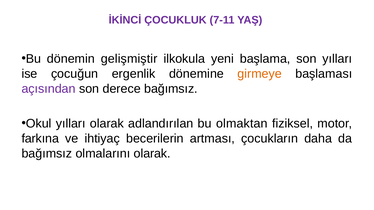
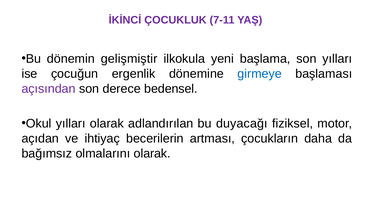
girmeye colour: orange -> blue
derece bağımsız: bağımsız -> bedensel
olmaktan: olmaktan -> duyacağı
farkına: farkına -> açıdan
